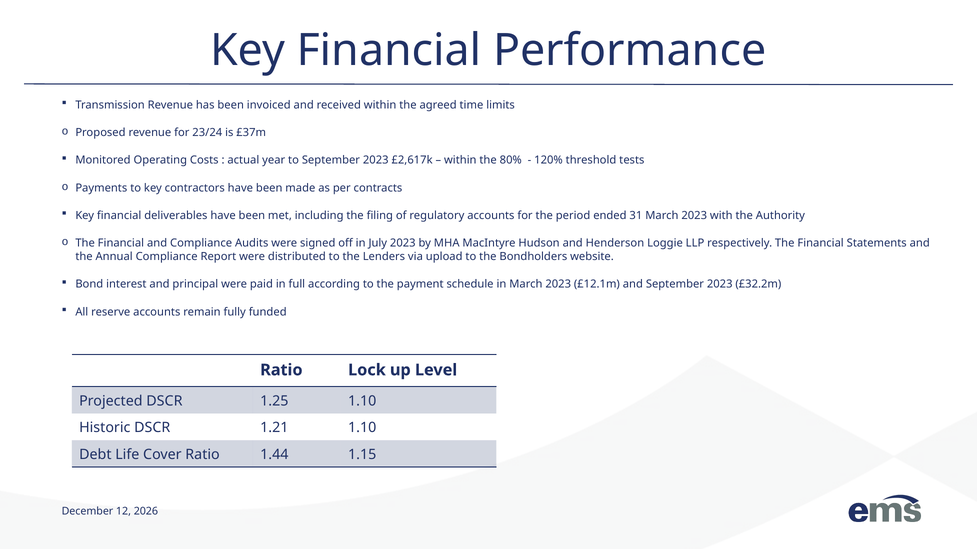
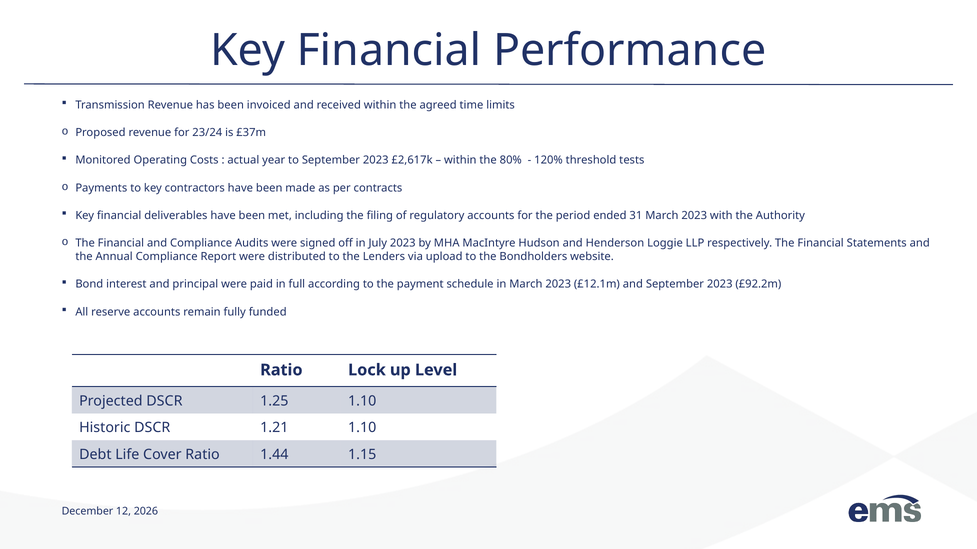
£32.2m: £32.2m -> £92.2m
